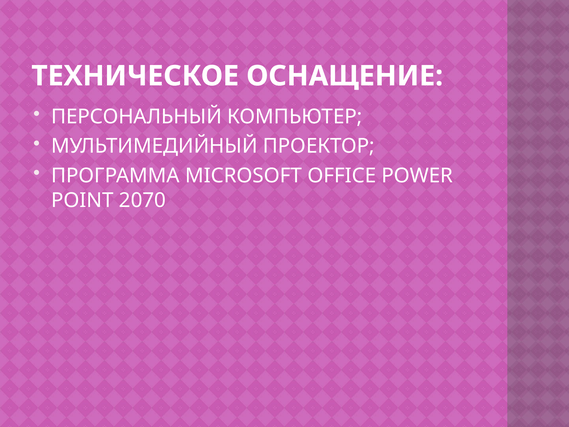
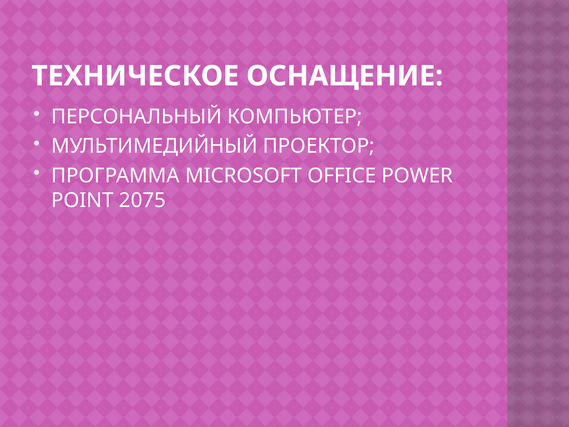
2070: 2070 -> 2075
